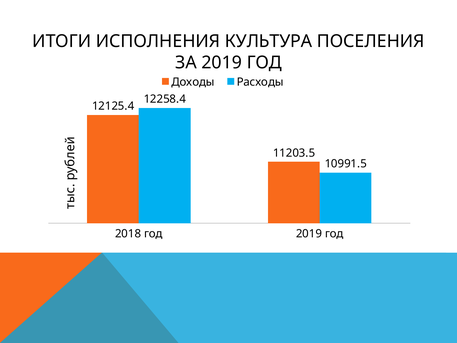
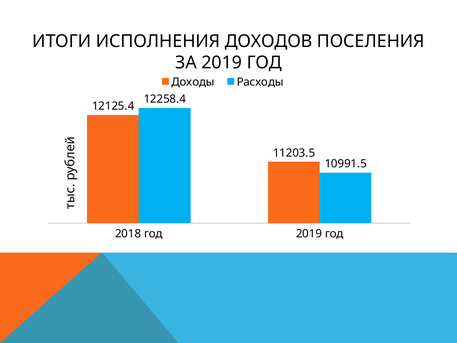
КУЛЬТУРА: КУЛЬТУРА -> ДОХОДОВ
